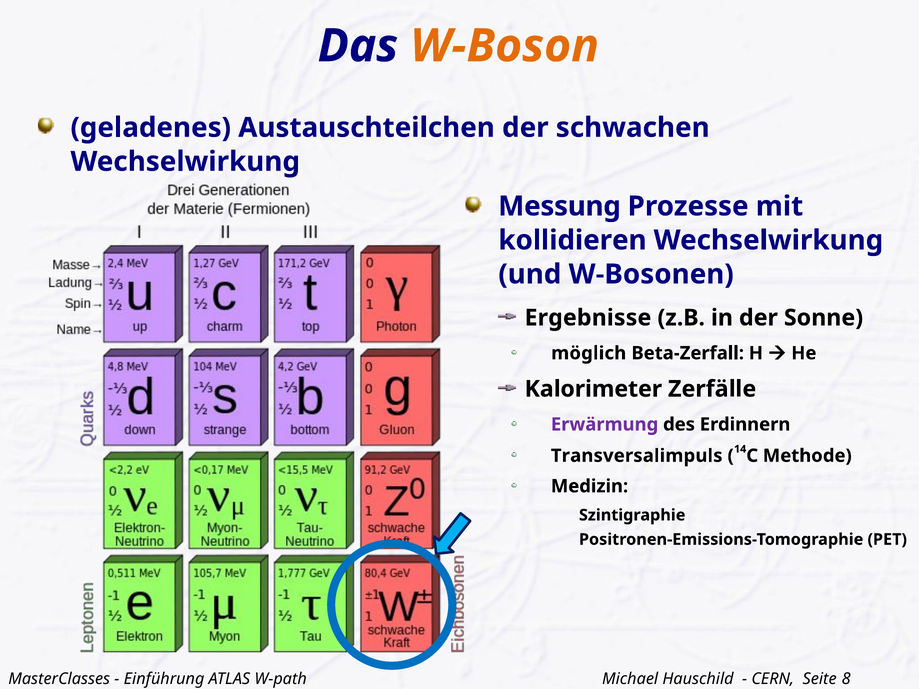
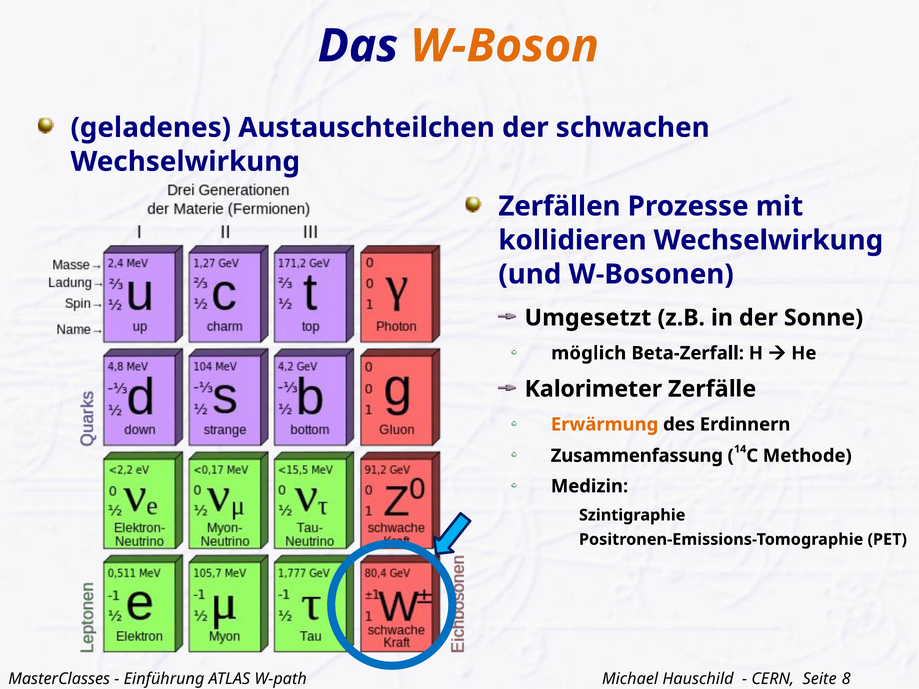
Messung: Messung -> Zerfällen
Ergebnisse: Ergebnisse -> Umgesetzt
Erwärmung colour: purple -> orange
Transversalimpuls: Transversalimpuls -> Zusammenfassung
